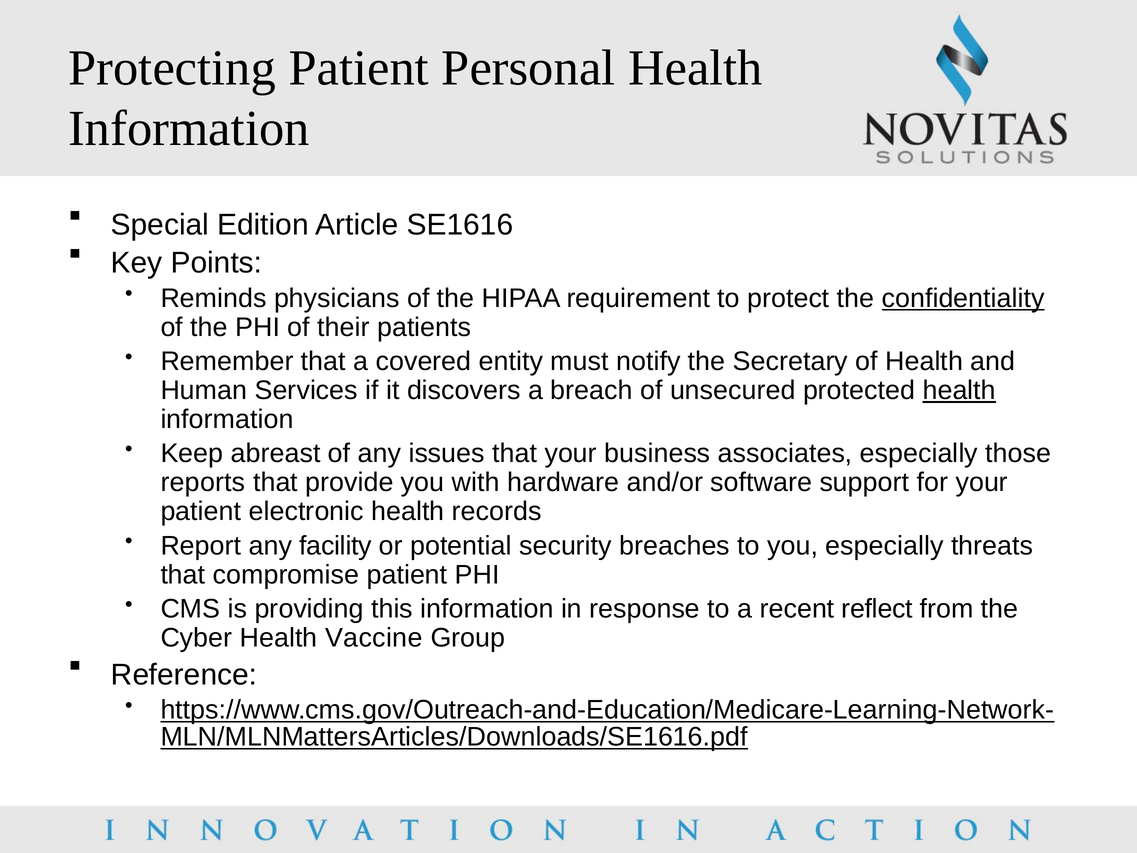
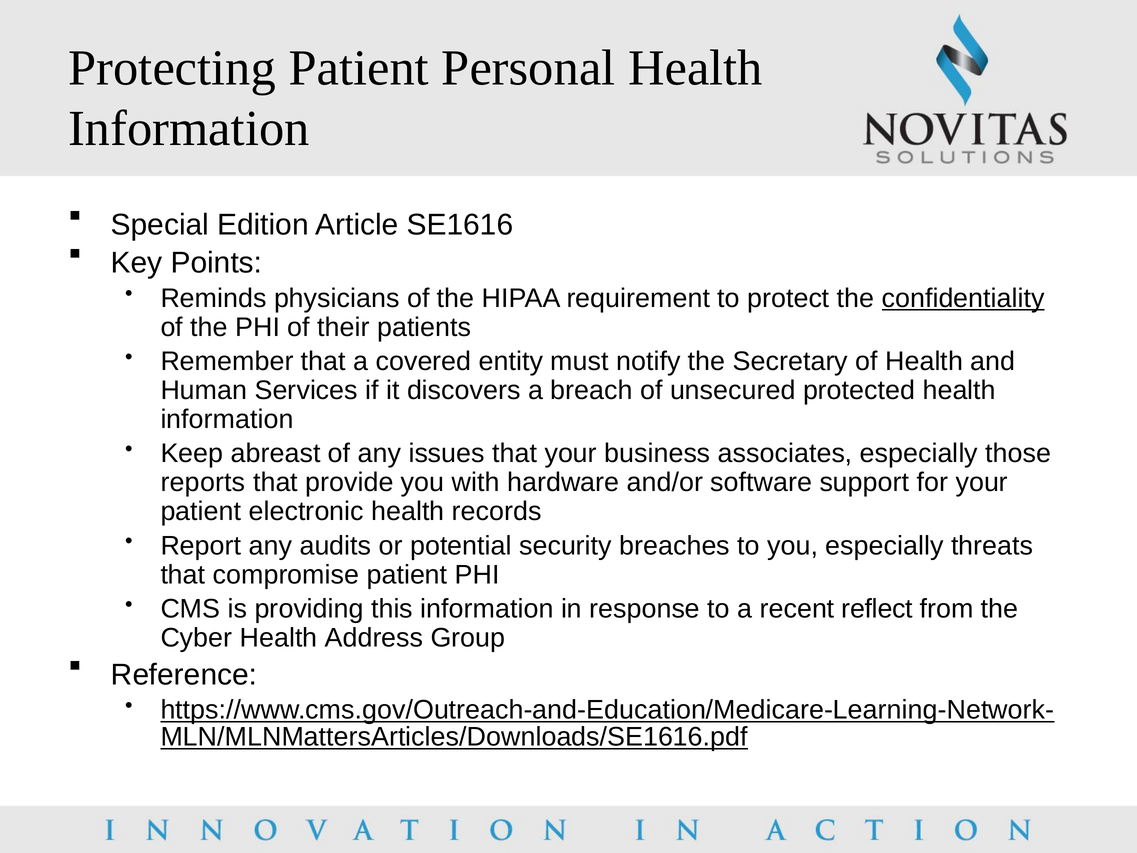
health at (959, 390) underline: present -> none
facility: facility -> audits
Vaccine: Vaccine -> Address
